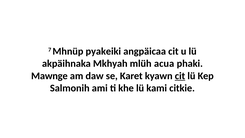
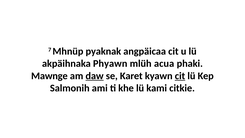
pyakeiki: pyakeiki -> pyaknak
Mkhyah: Mkhyah -> Phyawn
daw underline: none -> present
